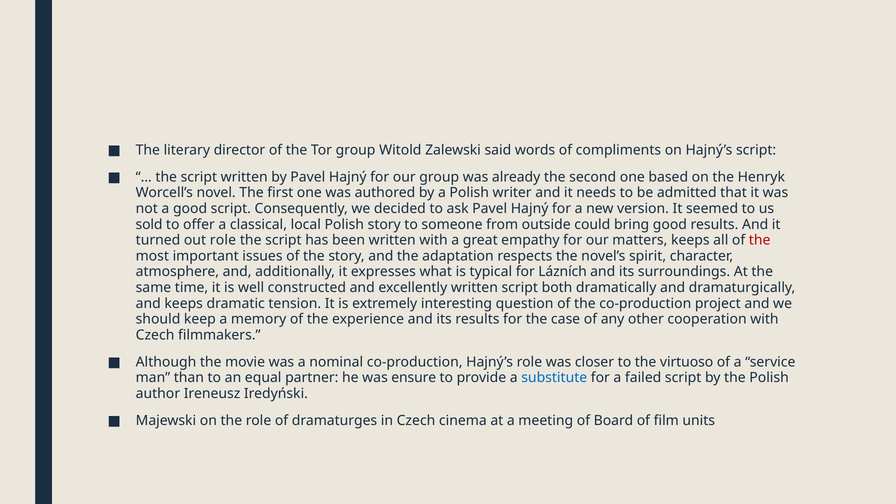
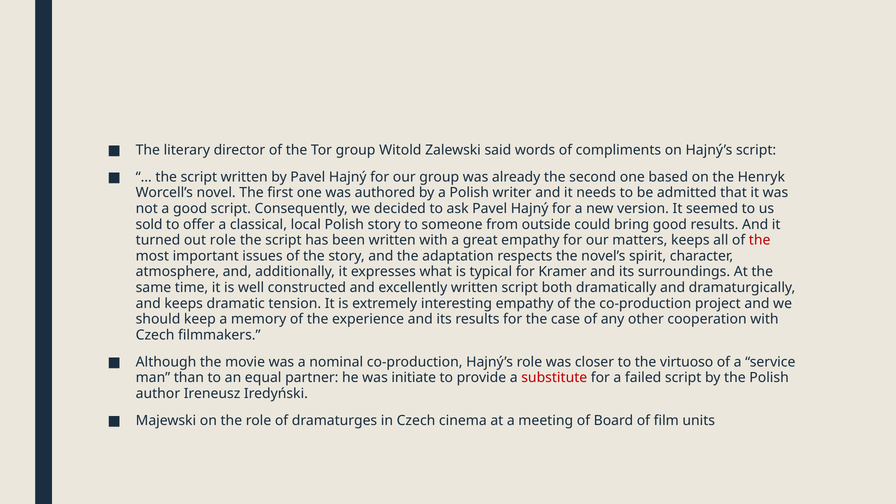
Lázních: Lázních -> Kramer
interesting question: question -> empathy
ensure: ensure -> initiate
substitute colour: blue -> red
